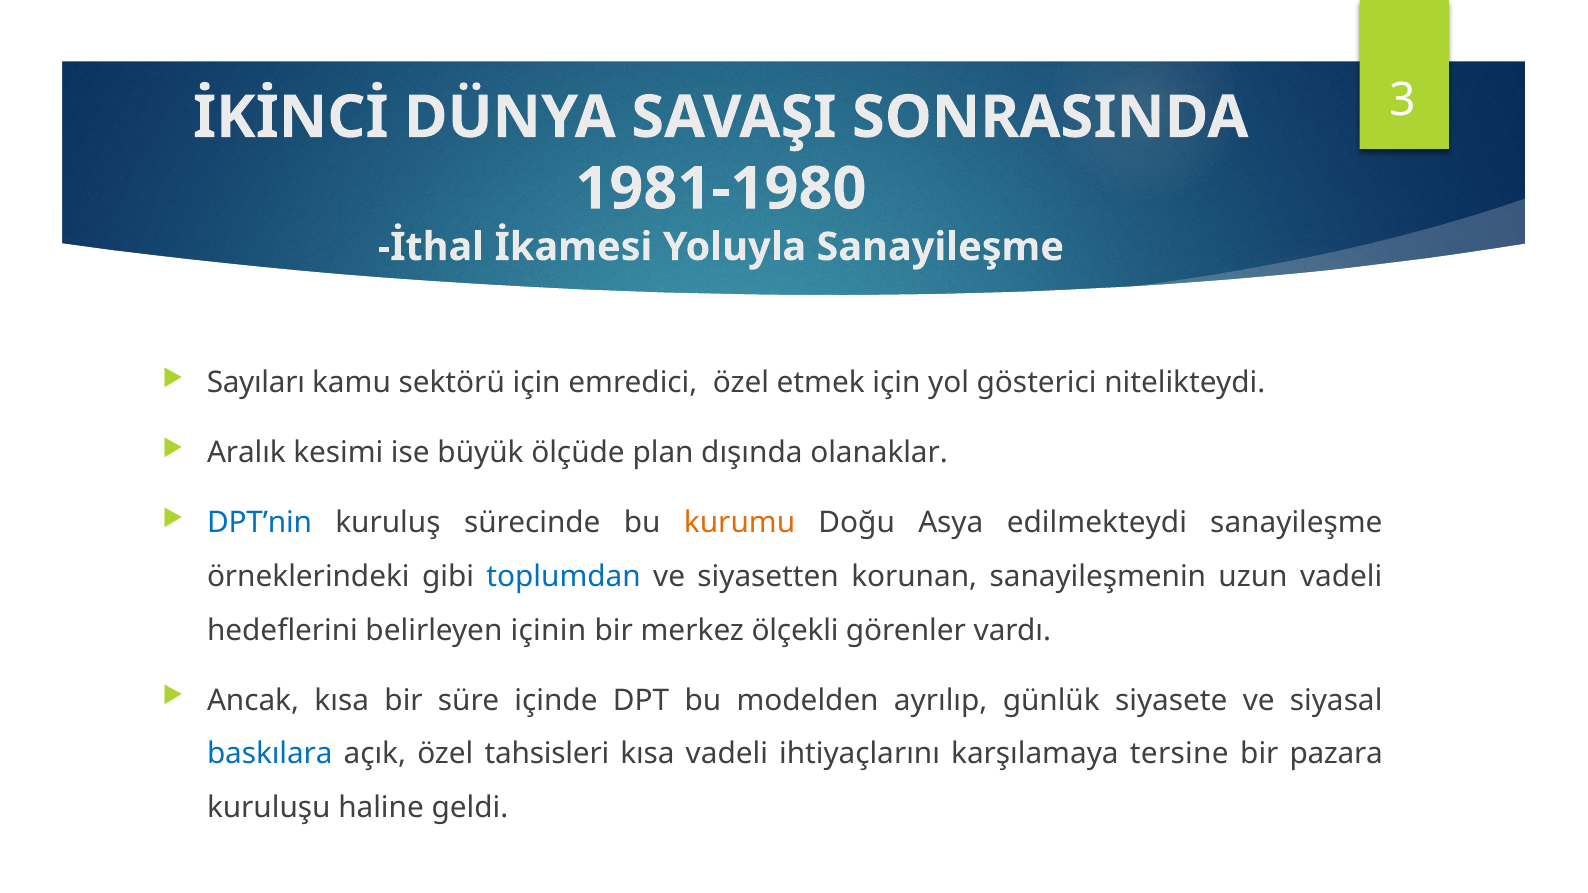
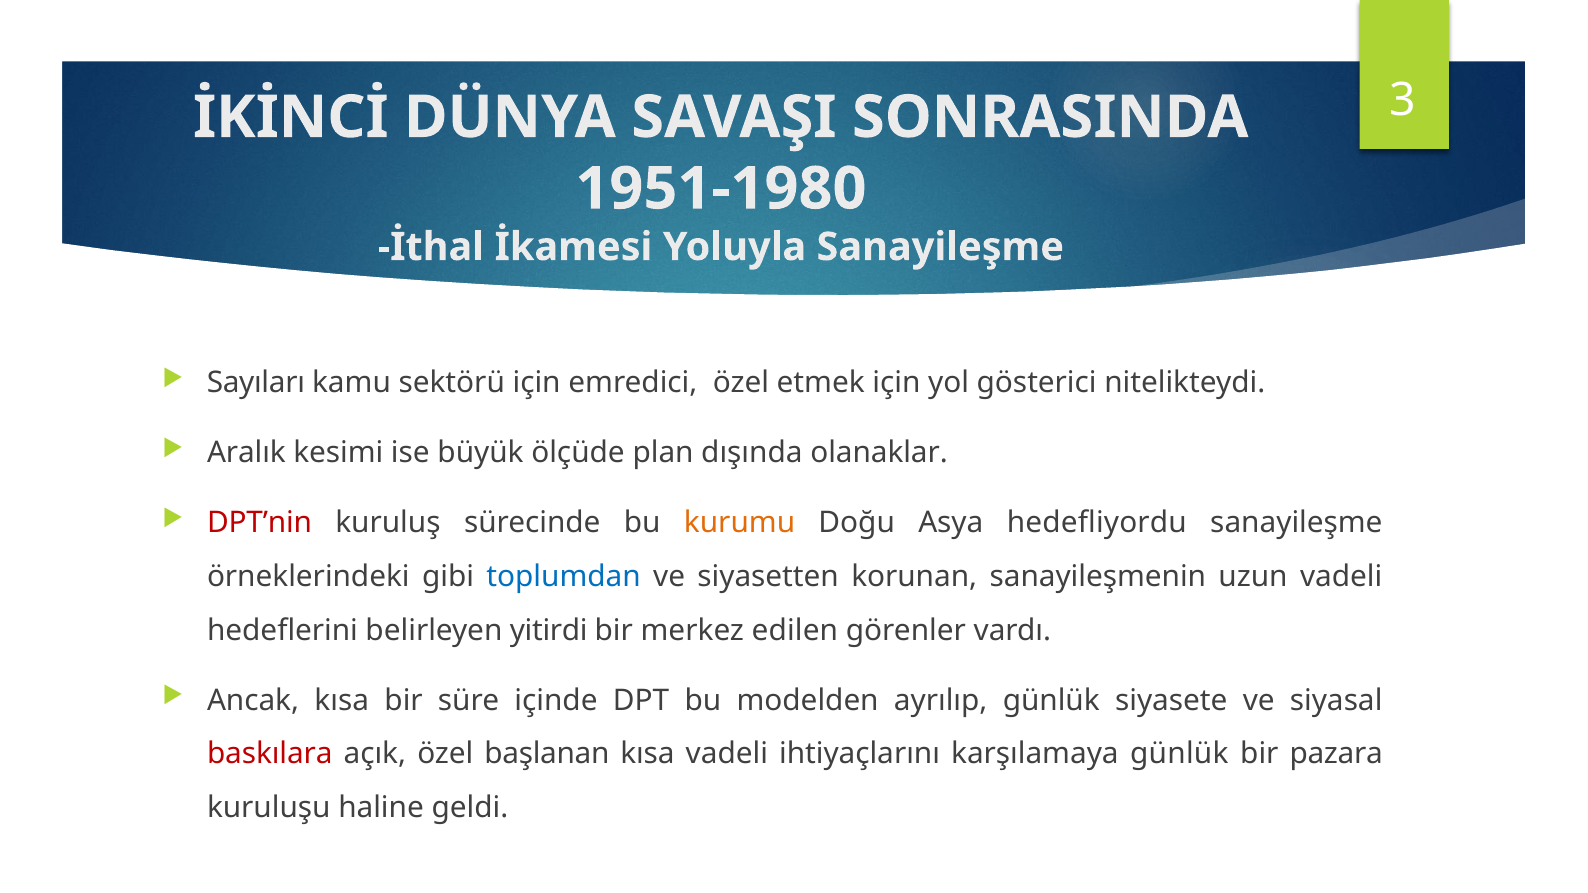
1981-1980: 1981-1980 -> 1951-1980
DPT’nin colour: blue -> red
edilmekteydi: edilmekteydi -> hedefliyordu
içinin: içinin -> yitirdi
ölçekli: ölçekli -> edilen
baskılara colour: blue -> red
tahsisleri: tahsisleri -> başlanan
karşılamaya tersine: tersine -> günlük
